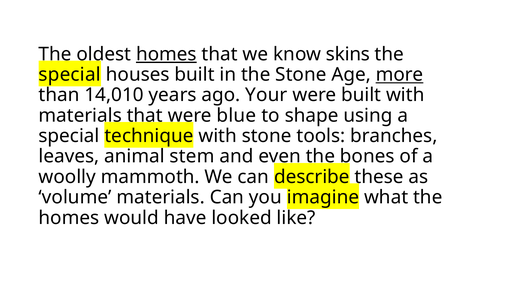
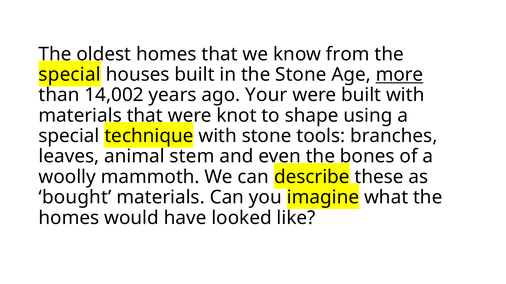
homes at (166, 54) underline: present -> none
skins: skins -> from
14,010: 14,010 -> 14,002
blue: blue -> knot
volume: volume -> bought
